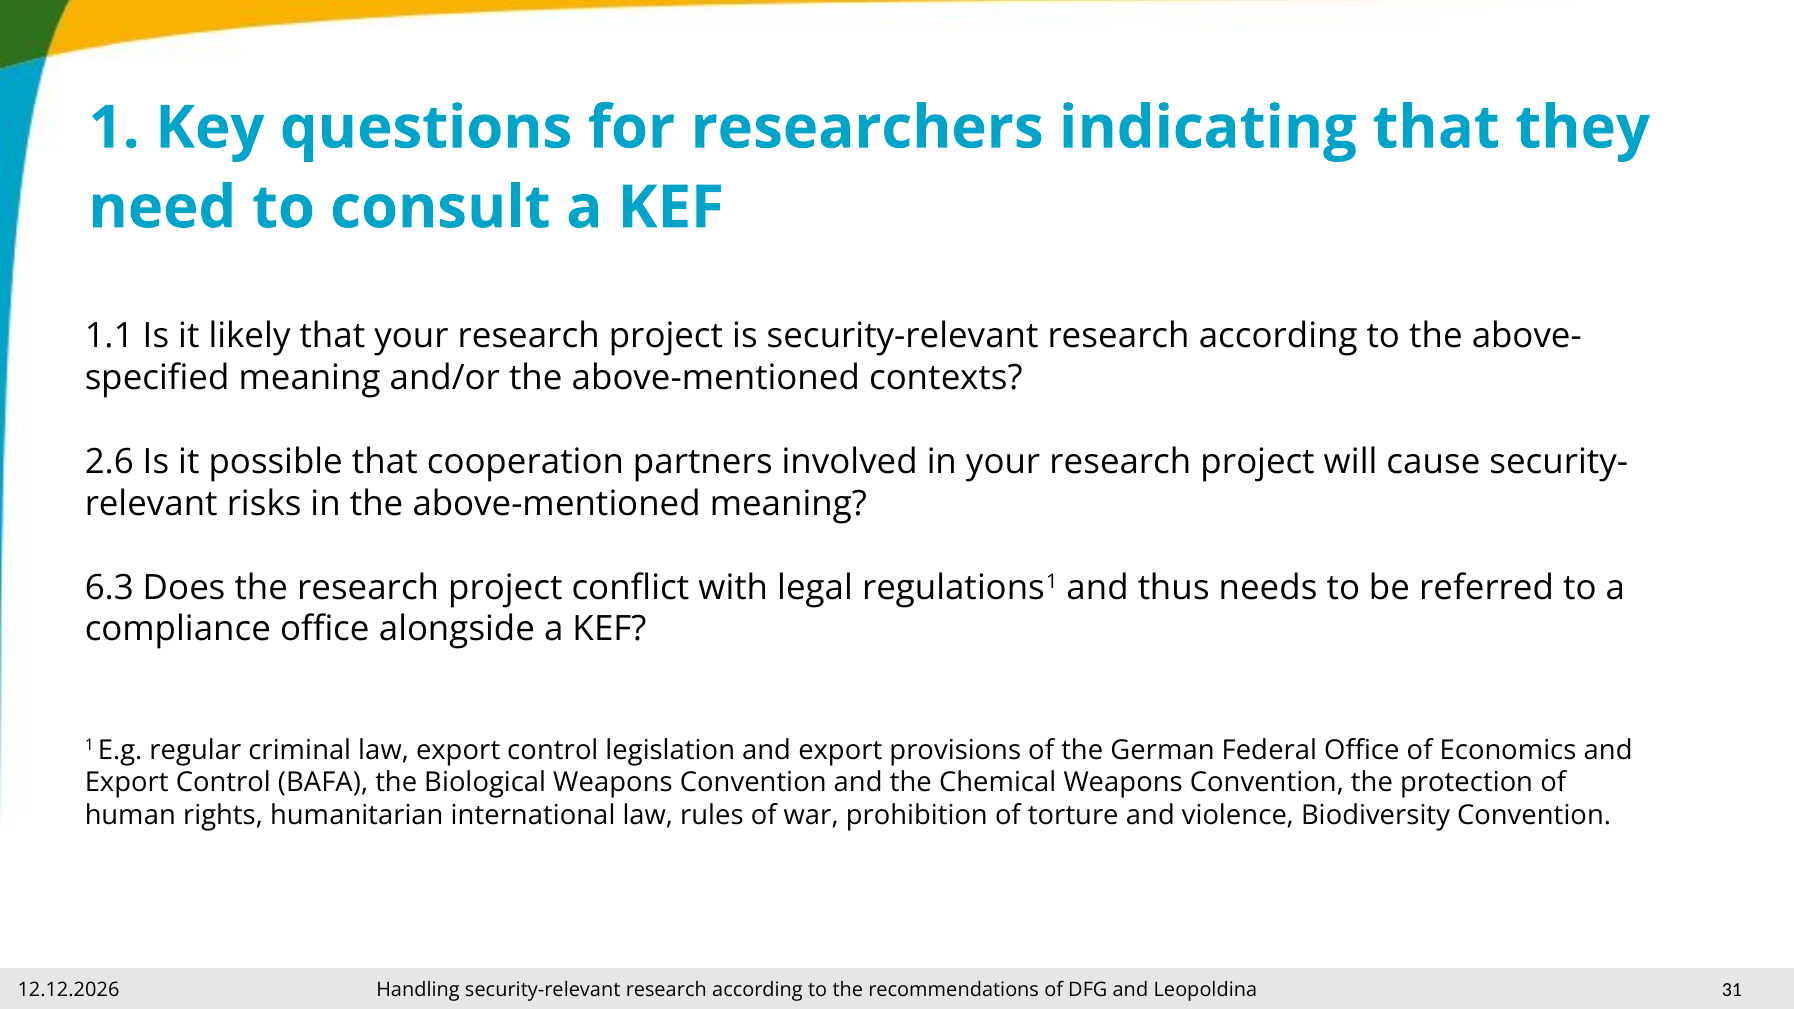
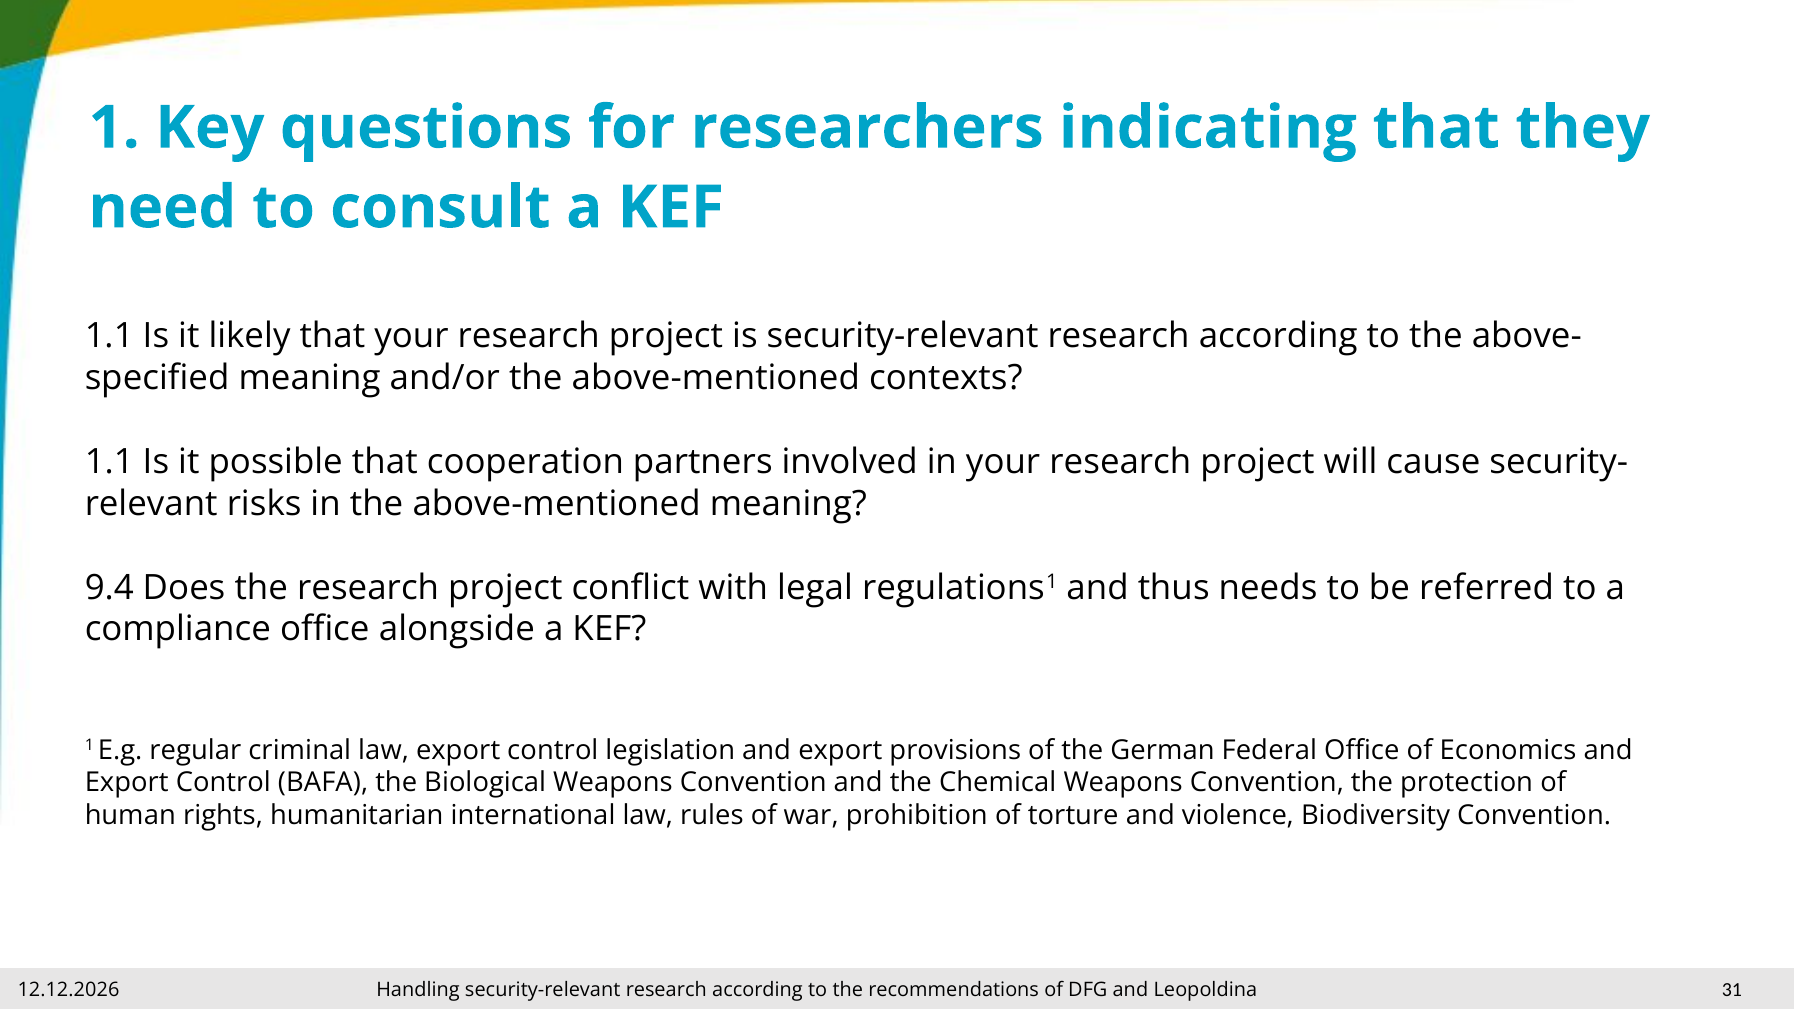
2.6 at (109, 462): 2.6 -> 1.1
6.3: 6.3 -> 9.4
